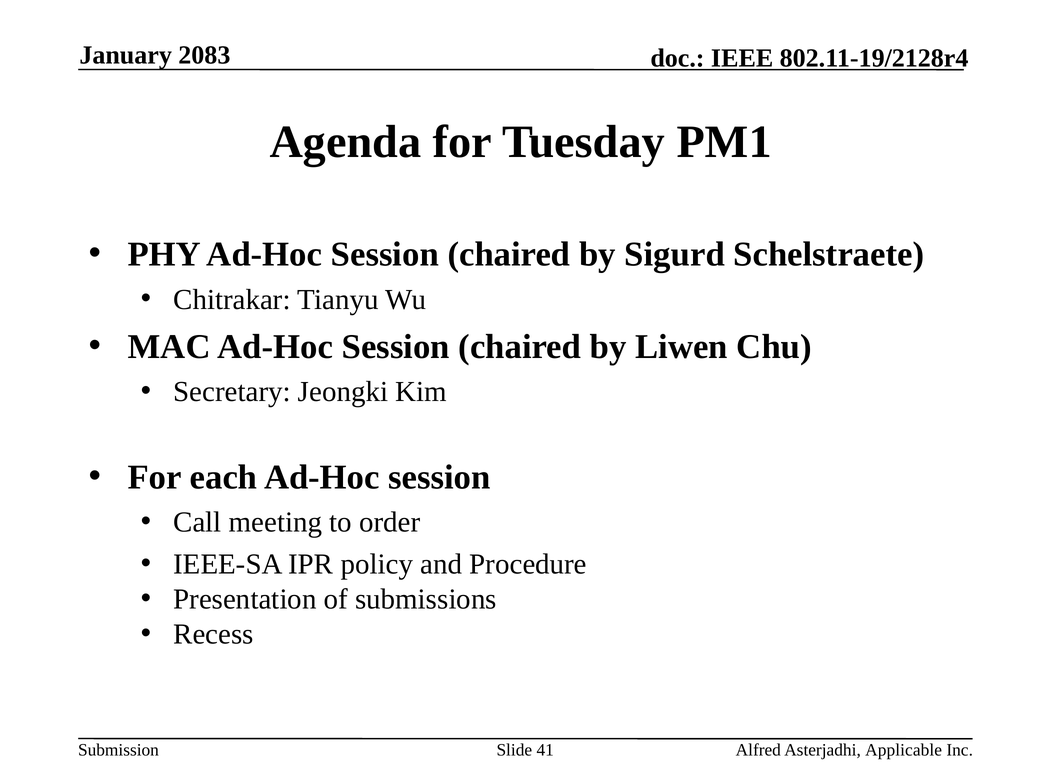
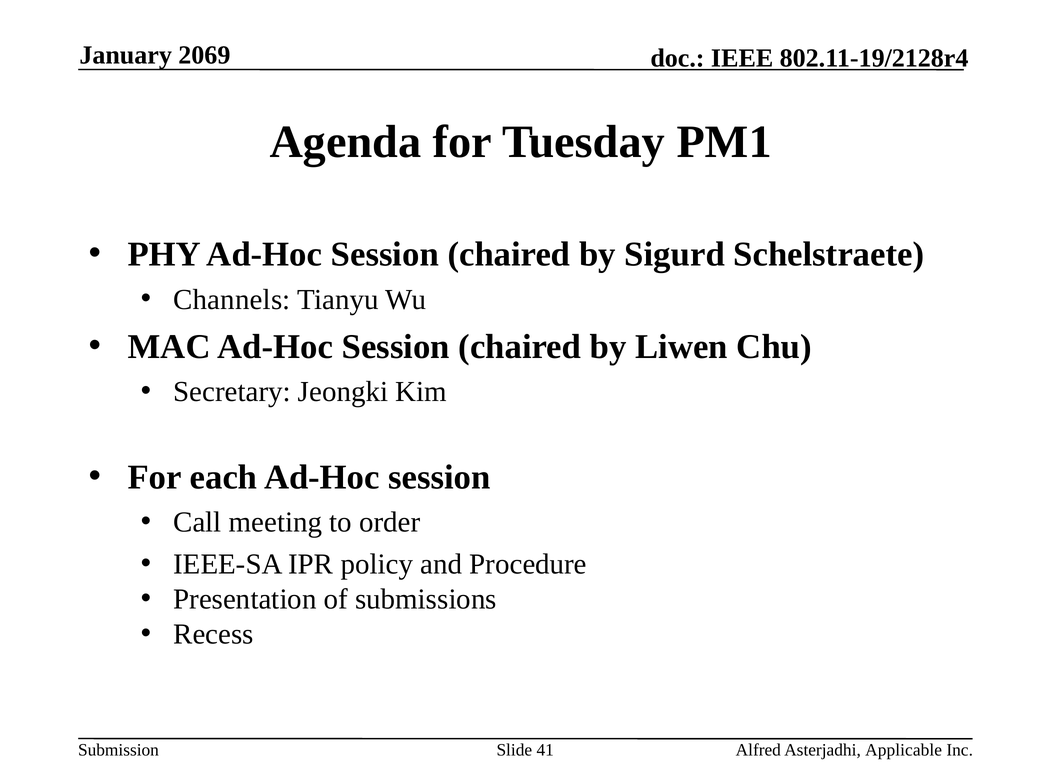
2083: 2083 -> 2069
Chitrakar: Chitrakar -> Channels
